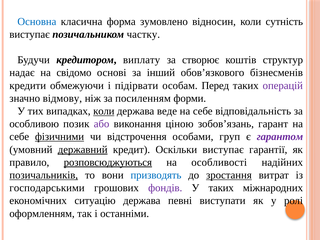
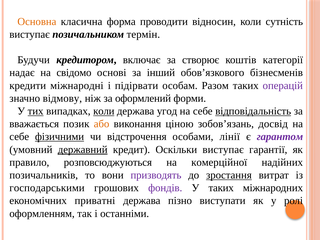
Основна colour: blue -> orange
зумовлено: зумовлено -> проводити
частку: частку -> термін
виплату: виплату -> включає
структур: структур -> категорії
обмежуючи: обмежуючи -> міжнародні
Перед: Перед -> Разом
посиленням: посиленням -> оформлений
тих underline: none -> present
веде: веде -> угод
відповідальність underline: none -> present
особливою: особливою -> вважається
або colour: purple -> orange
гарант: гарант -> досвід
груп: груп -> лінії
розповсюджуються underline: present -> none
особливості: особливості -> комерційної
позичальників underline: present -> none
призводять colour: blue -> purple
ситуацію: ситуацію -> приватні
певні: певні -> пізно
